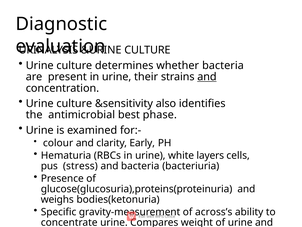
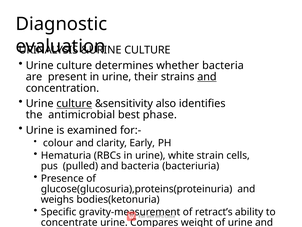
culture at (74, 103) underline: none -> present
layers: layers -> strain
stress: stress -> pulled
across’s: across’s -> retract’s
